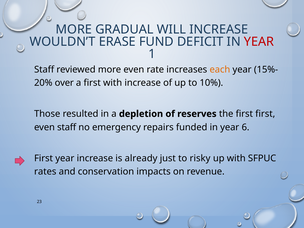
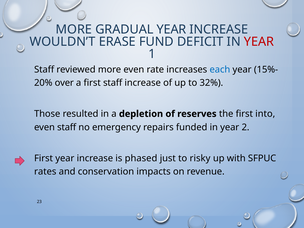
GRADUAL WILL: WILL -> YEAR
each colour: orange -> blue
first with: with -> staff
10%: 10% -> 32%
first first: first -> into
6: 6 -> 2
already: already -> phased
